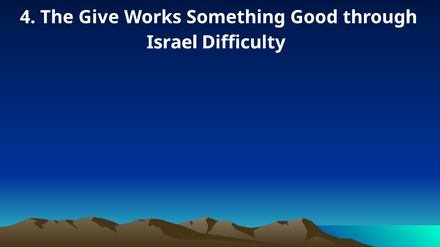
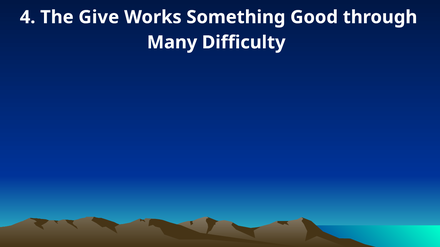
Israel: Israel -> Many
